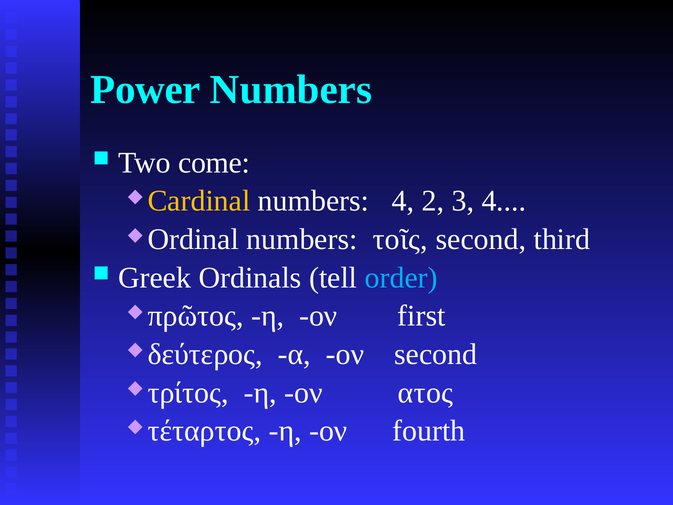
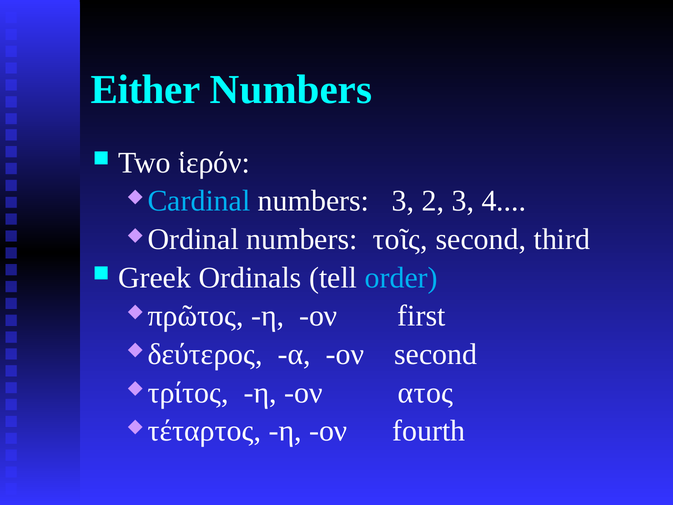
Power: Power -> Either
come: come -> ἱερόν
Cardinal colour: yellow -> light blue
numbers 4: 4 -> 3
